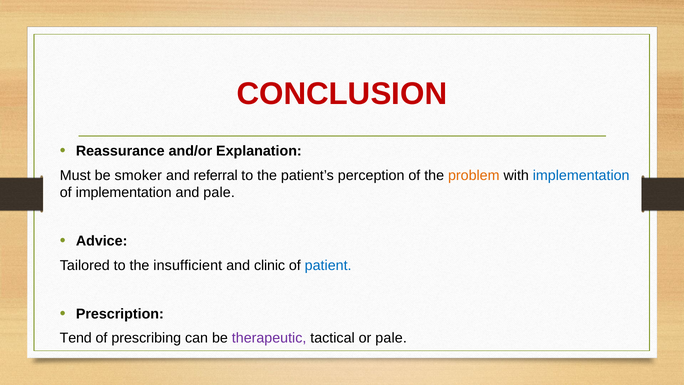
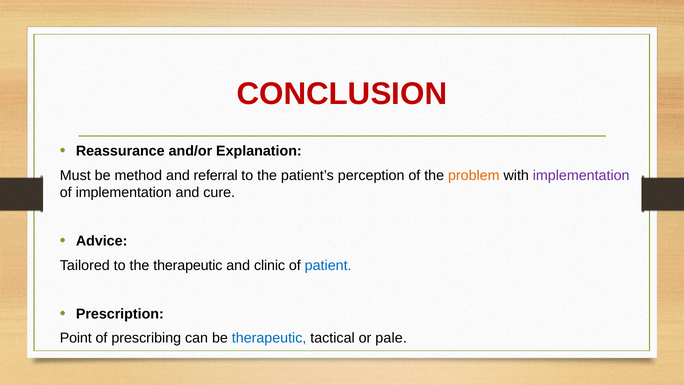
smoker: smoker -> method
implementation at (581, 175) colour: blue -> purple
and pale: pale -> cure
the insufficient: insufficient -> therapeutic
Tend: Tend -> Point
therapeutic at (269, 338) colour: purple -> blue
